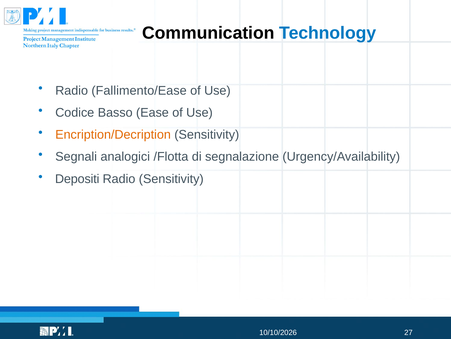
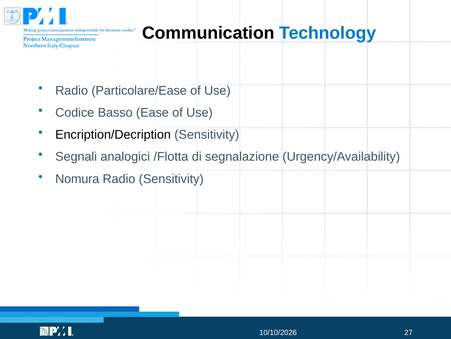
Fallimento/Ease: Fallimento/Ease -> Particolare/Ease
Encription/Decription colour: orange -> black
Depositi: Depositi -> Nomura
